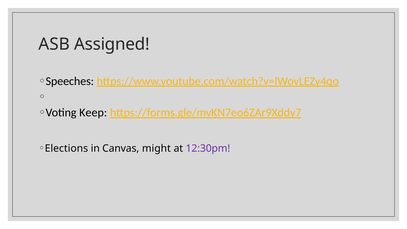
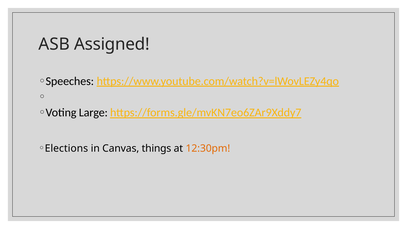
Keep: Keep -> Large
might: might -> things
12:30pm colour: purple -> orange
